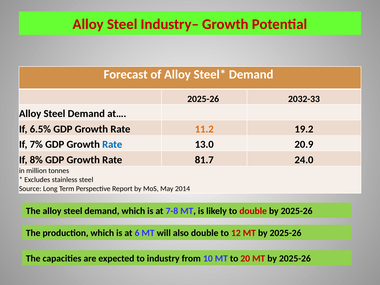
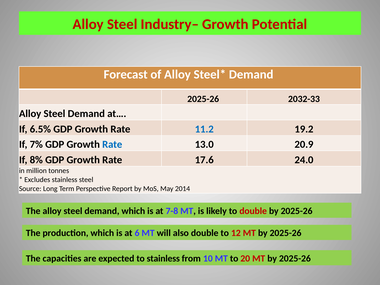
11.2 colour: orange -> blue
81.7: 81.7 -> 17.6
to industry: industry -> stainless
